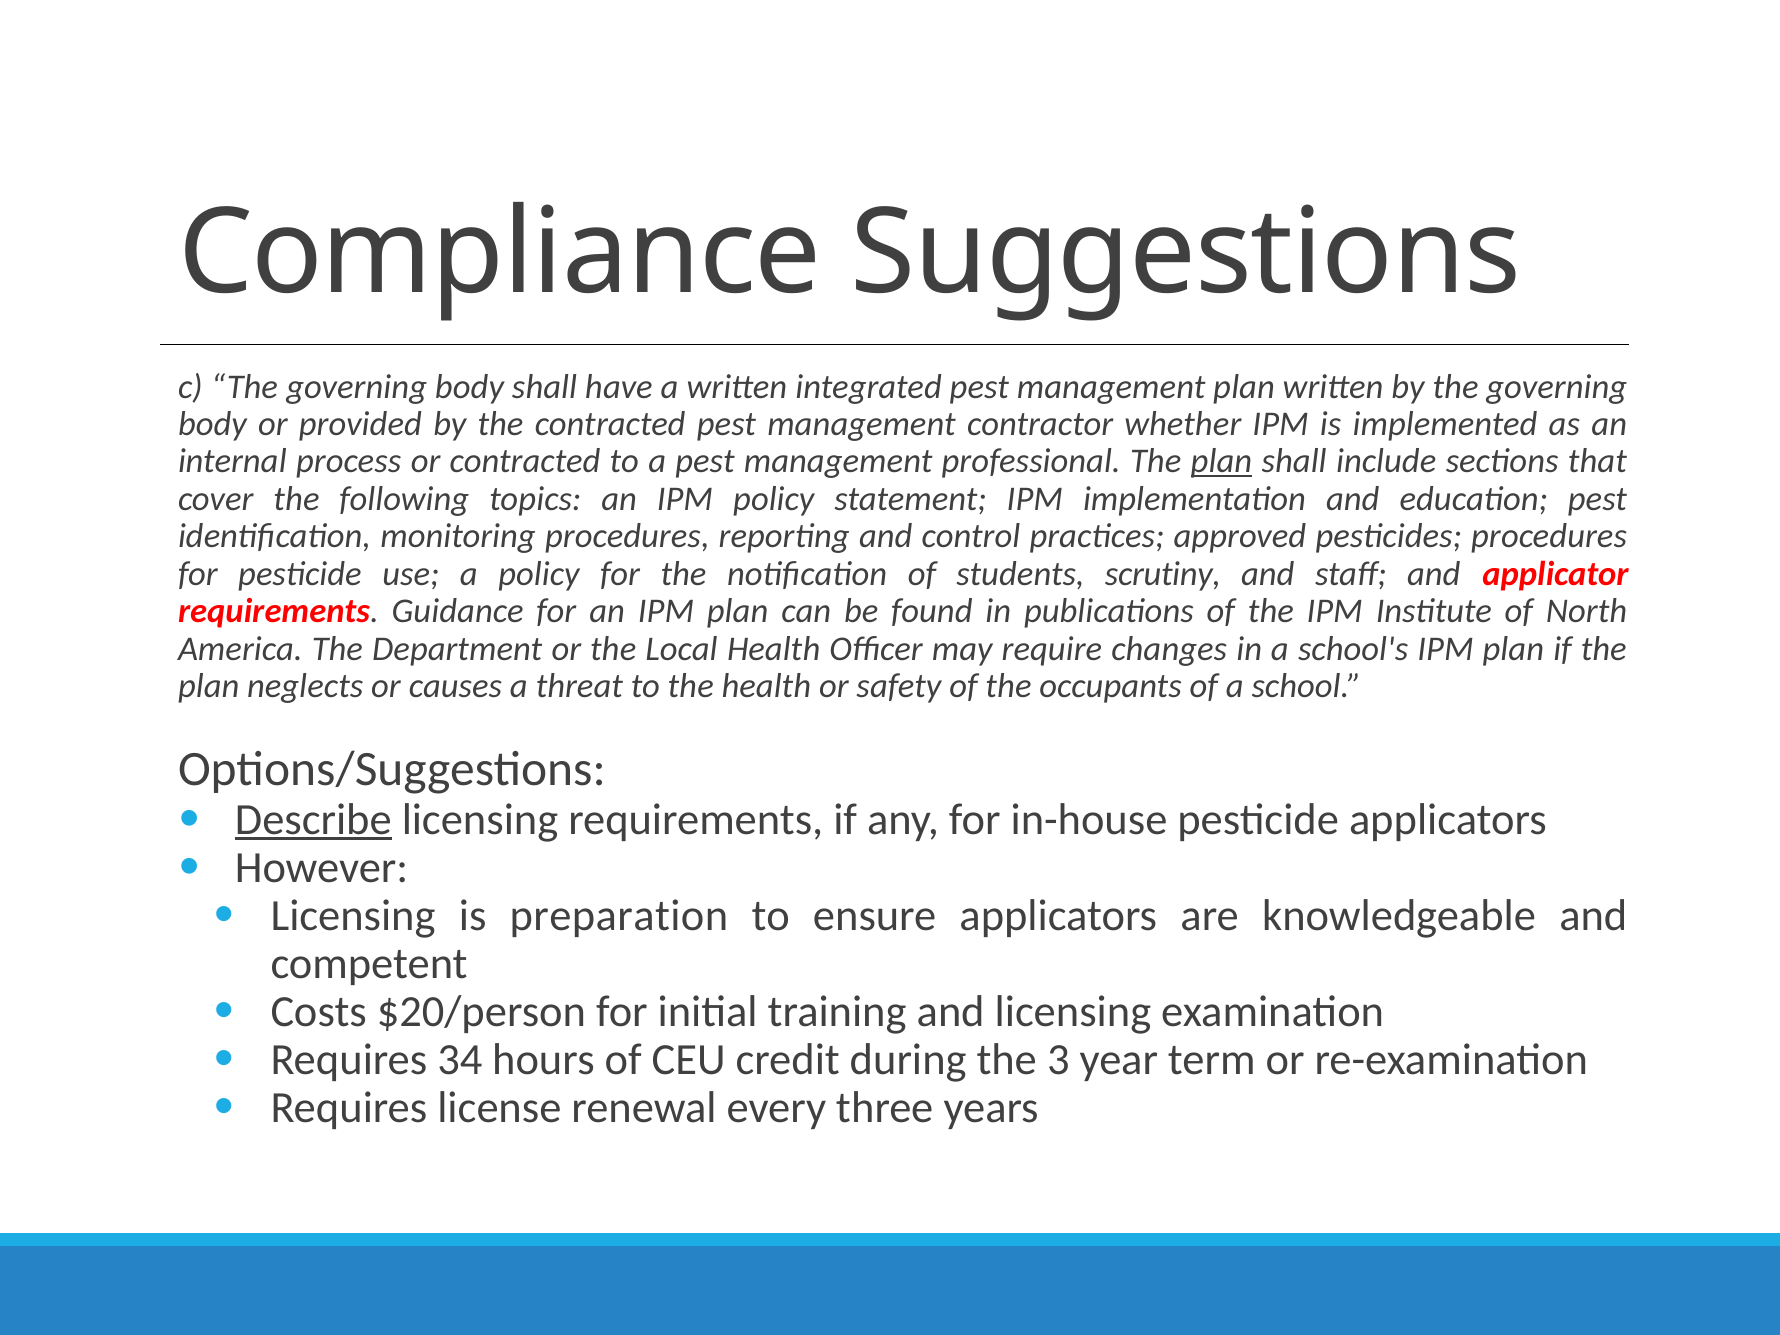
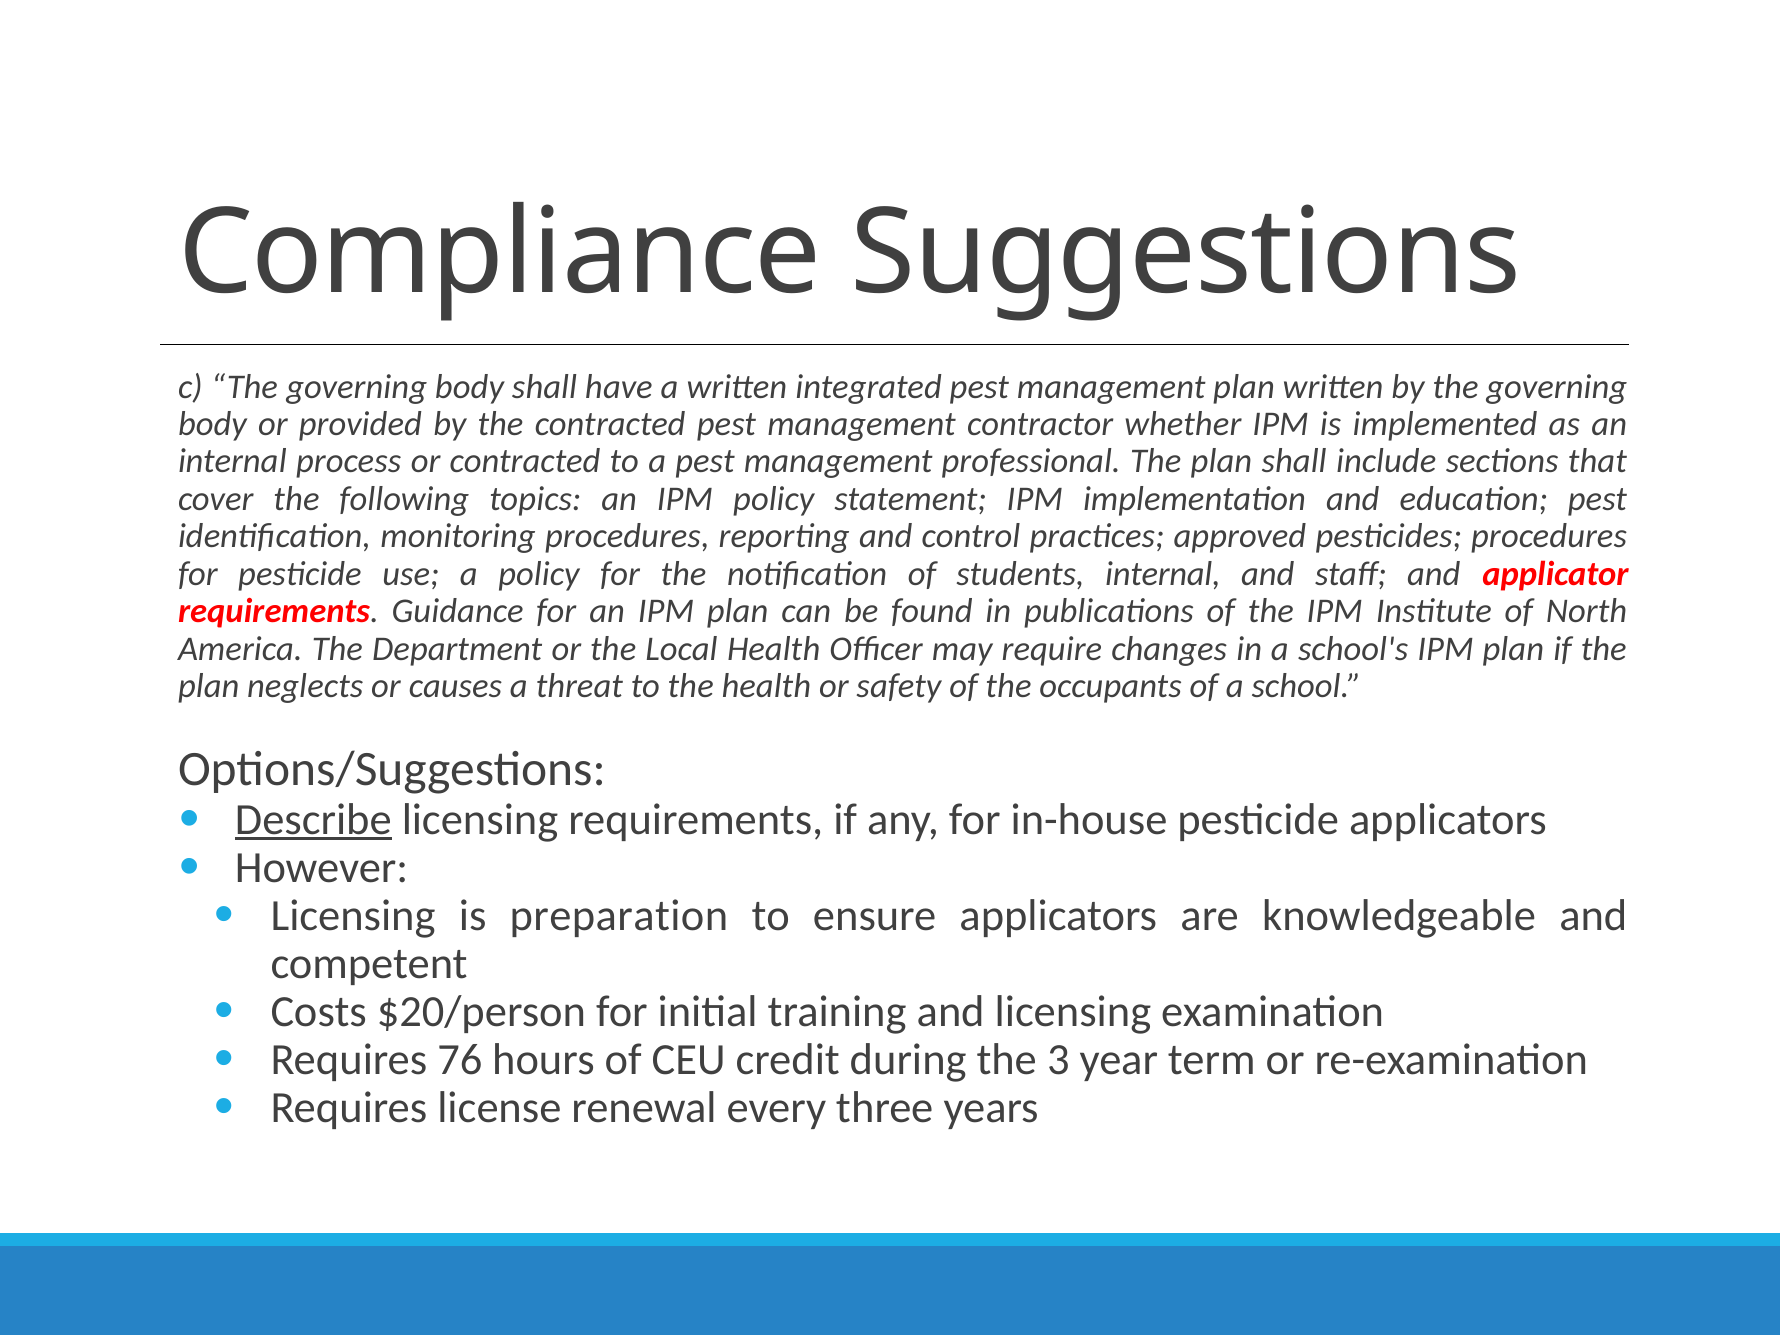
plan at (1221, 462) underline: present -> none
students scrutiny: scrutiny -> internal
34: 34 -> 76
